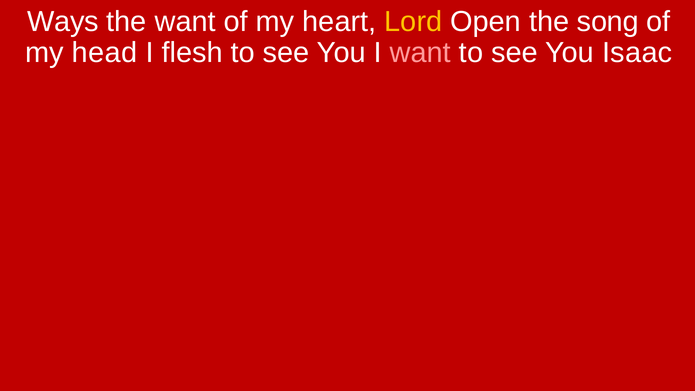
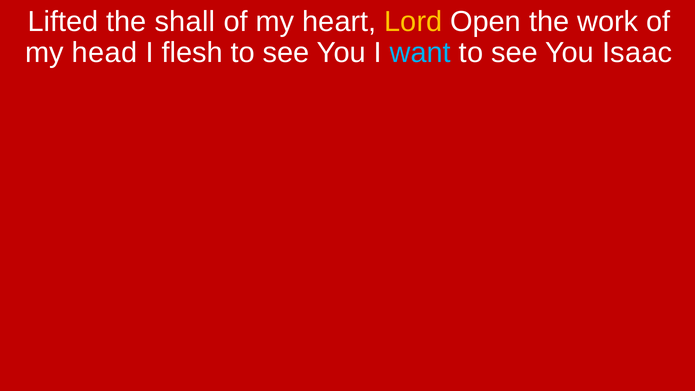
Ways: Ways -> Lifted
the want: want -> shall
song: song -> work
want at (420, 53) colour: pink -> light blue
